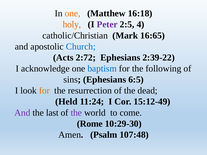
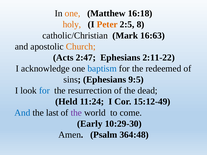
Peter colour: purple -> orange
4: 4 -> 8
16:65: 16:65 -> 16:63
Church colour: blue -> orange
2:72: 2:72 -> 2:47
2:39-22: 2:39-22 -> 2:11-22
following: following -> redeemed
6:5: 6:5 -> 9:5
for at (44, 91) colour: orange -> blue
And at (22, 113) colour: purple -> blue
Rome: Rome -> Early
107:48: 107:48 -> 364:48
